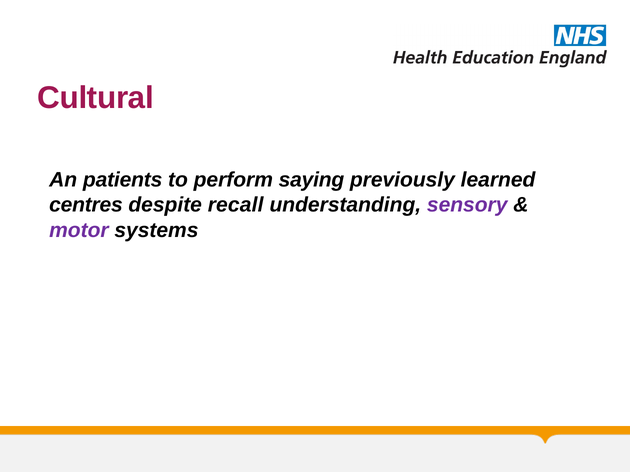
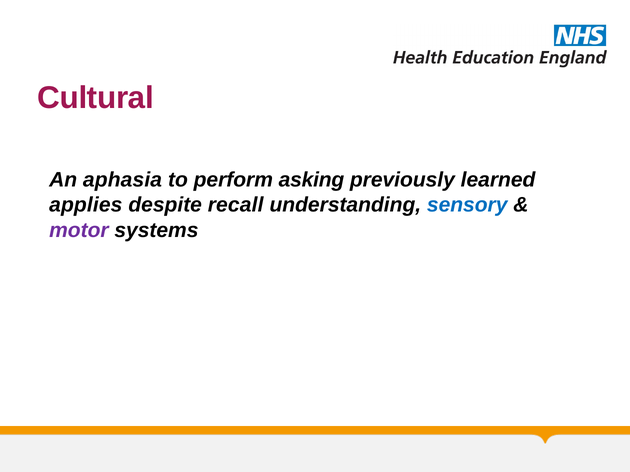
patients: patients -> aphasia
saying: saying -> asking
centres: centres -> applies
sensory colour: purple -> blue
